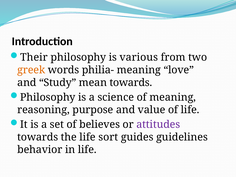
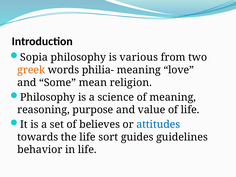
Their: Their -> Sopia
Study: Study -> Some
mean towards: towards -> religion
attitudes colour: purple -> blue
